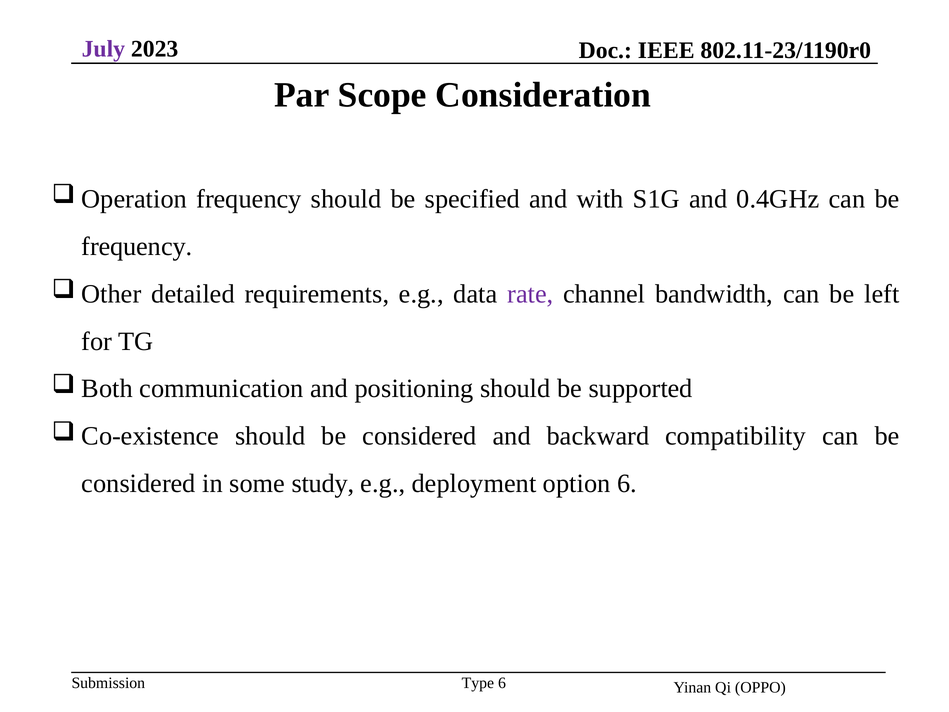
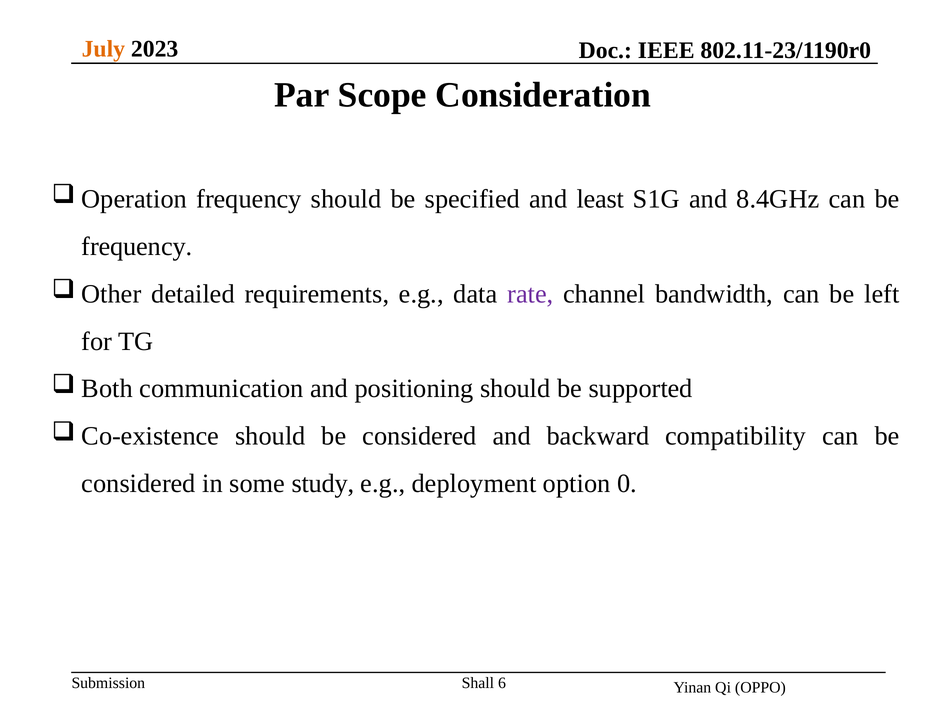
July colour: purple -> orange
with: with -> least
0.4GHz: 0.4GHz -> 8.4GHz
option 6: 6 -> 0
Type: Type -> Shall
